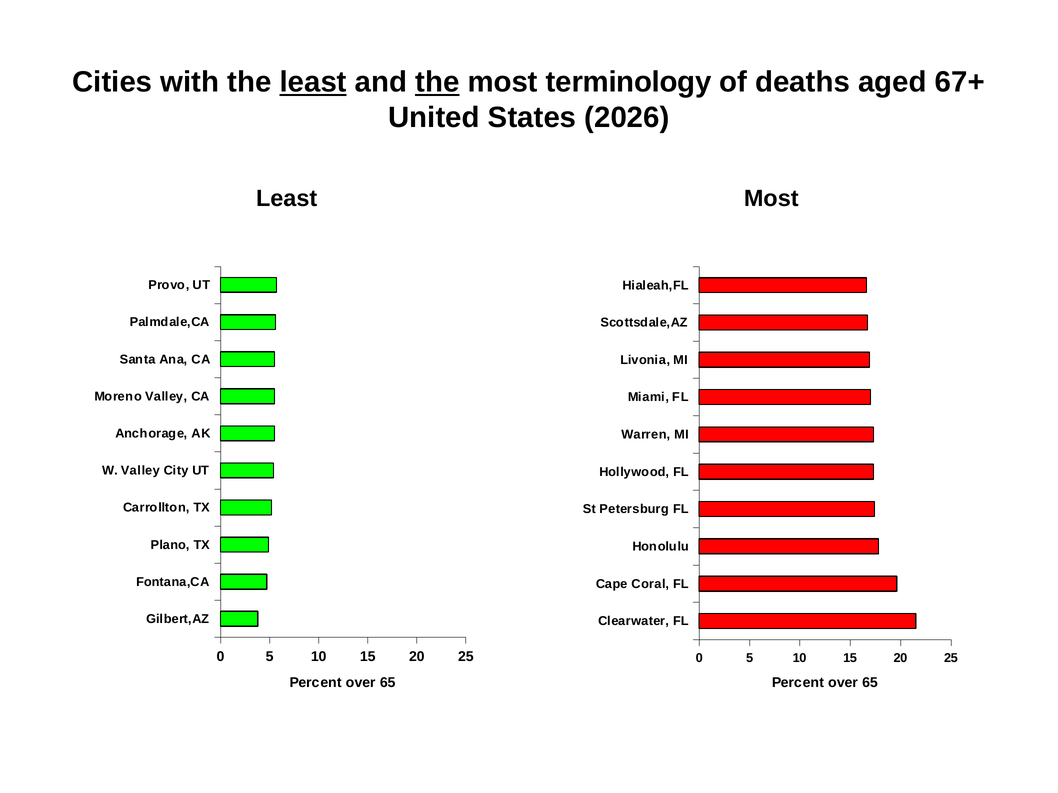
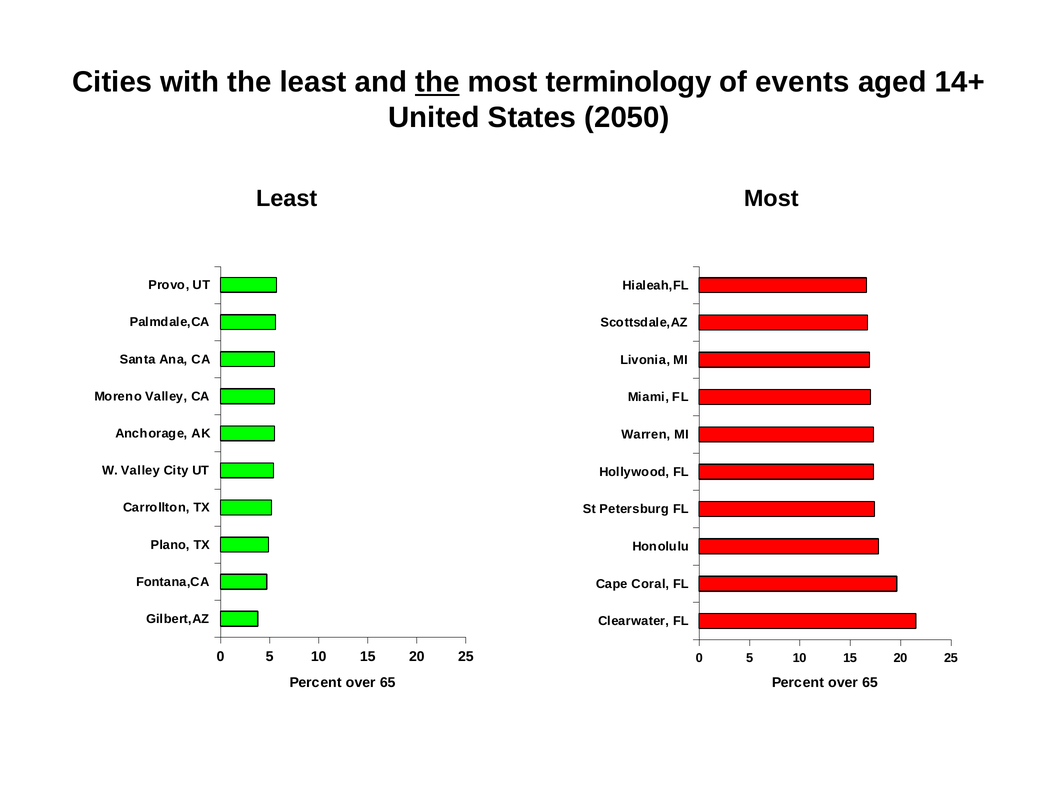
least at (313, 82) underline: present -> none
deaths: deaths -> events
67+: 67+ -> 14+
2026: 2026 -> 2050
